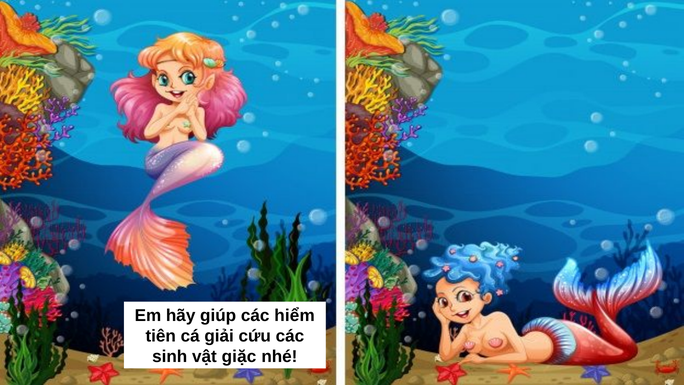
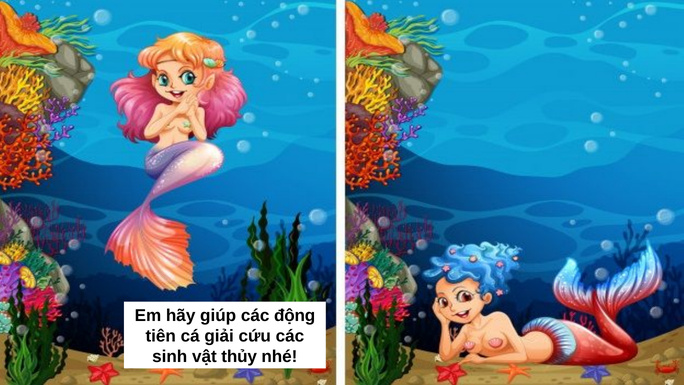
hiểm: hiểm -> động
giặc: giặc -> thủy
